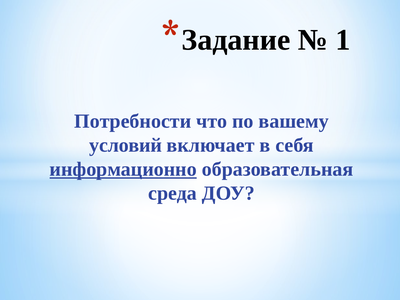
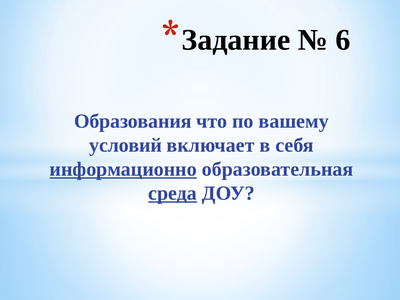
1: 1 -> 6
Потребности: Потребности -> Образования
среда underline: none -> present
